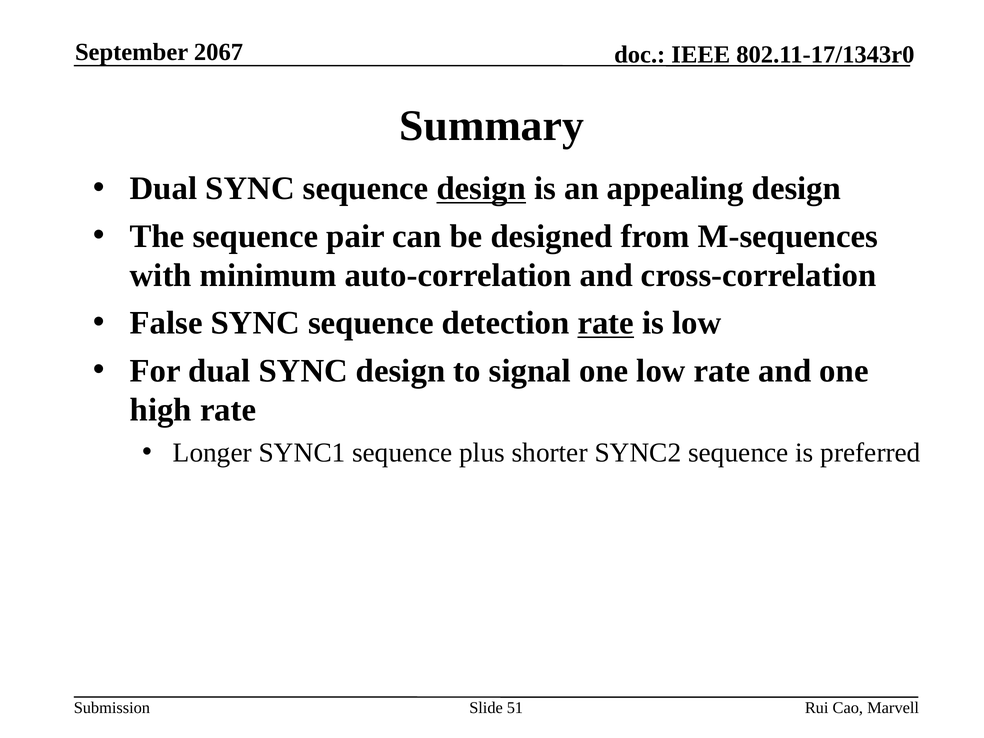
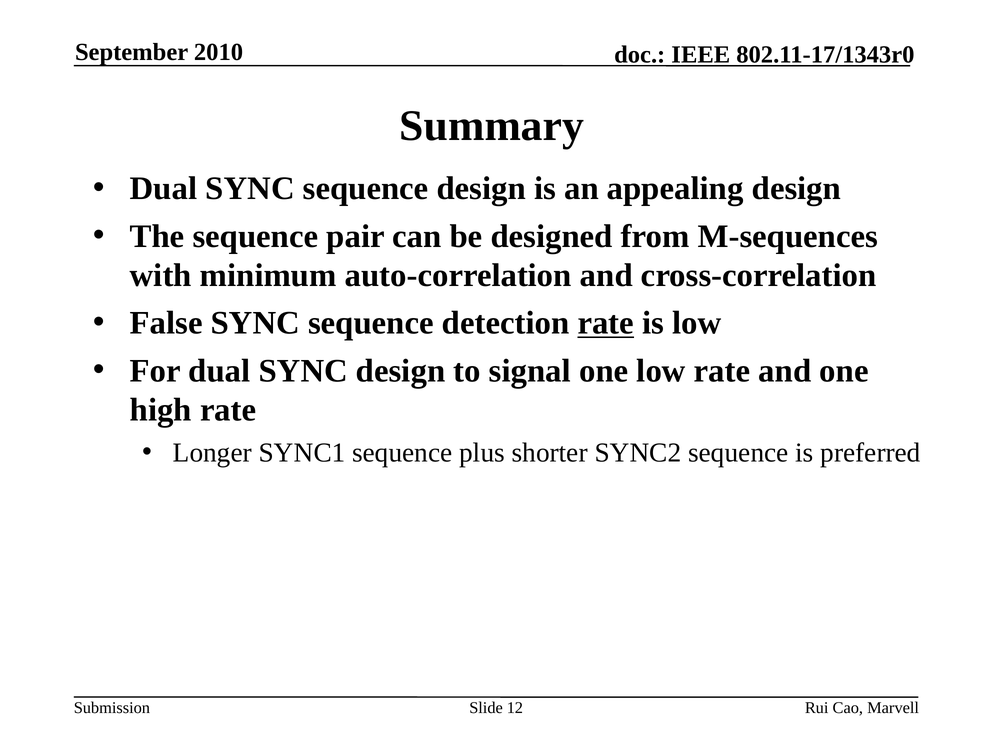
2067: 2067 -> 2010
design at (481, 189) underline: present -> none
51: 51 -> 12
